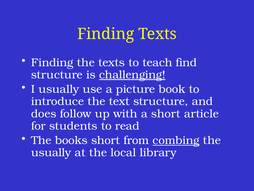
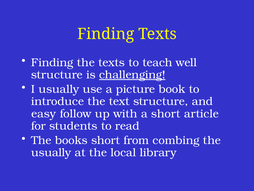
find: find -> well
does: does -> easy
combing underline: present -> none
